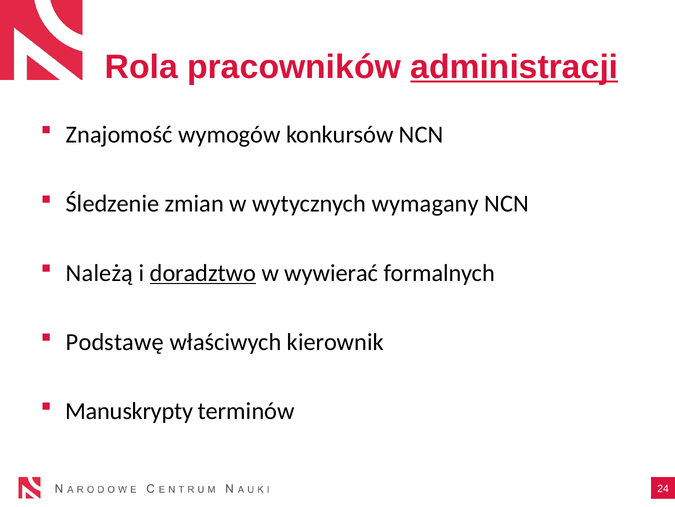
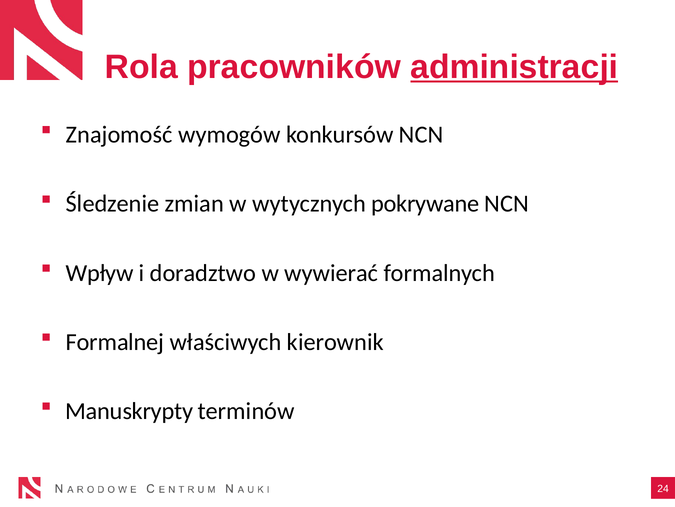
wymagany: wymagany -> pokrywane
Należą: Należą -> Wpływ
doradztwo underline: present -> none
Podstawę: Podstawę -> Formalnej
